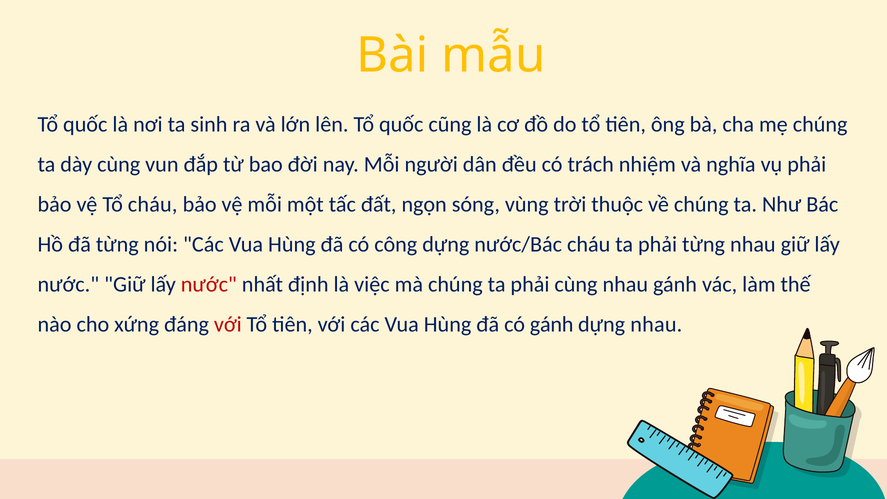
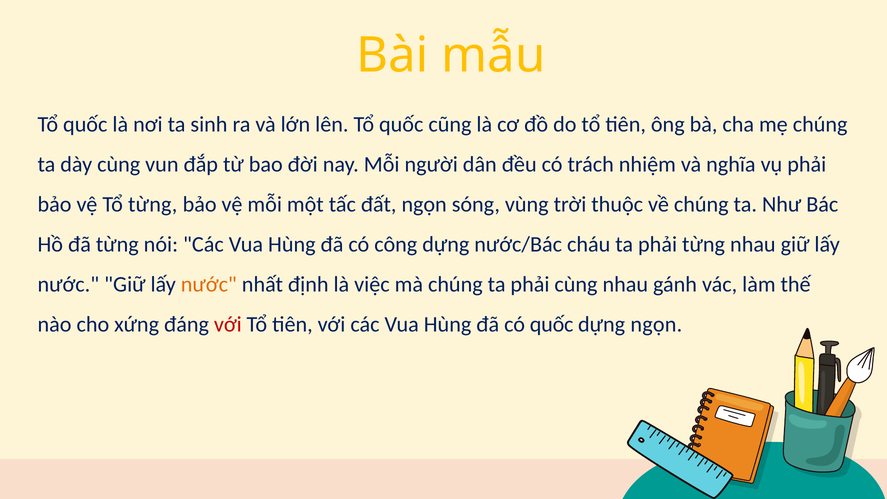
Tổ cháu: cháu -> từng
nước at (209, 284) colour: red -> orange
có gánh: gánh -> quốc
dựng nhau: nhau -> ngọn
